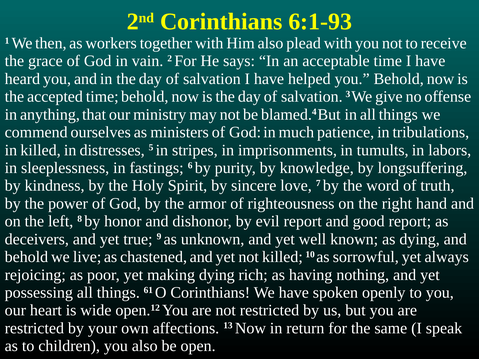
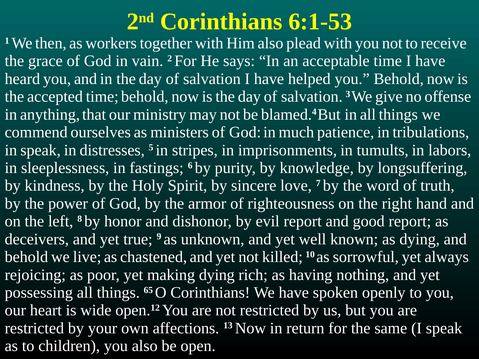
6:1-93: 6:1-93 -> 6:1-53
in killed: killed -> speak
61: 61 -> 65
